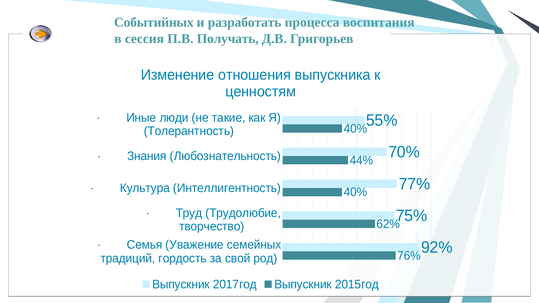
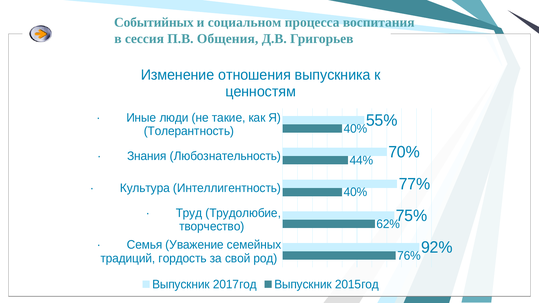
разработать: разработать -> социальном
Получать: Получать -> Общения
